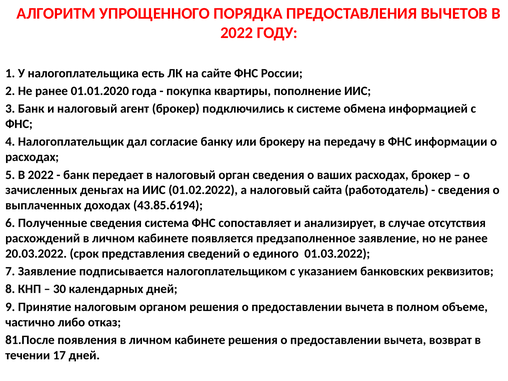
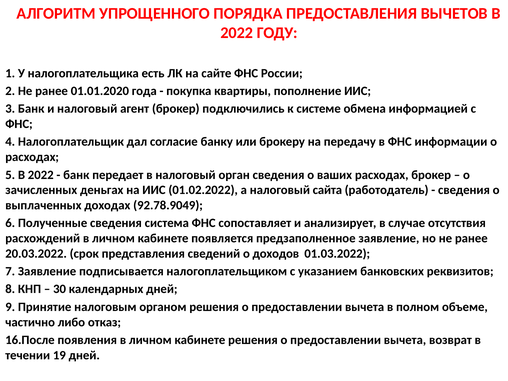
43.85.6194: 43.85.6194 -> 92.78.9049
единого: единого -> доходов
81.После: 81.После -> 16.После
17: 17 -> 19
